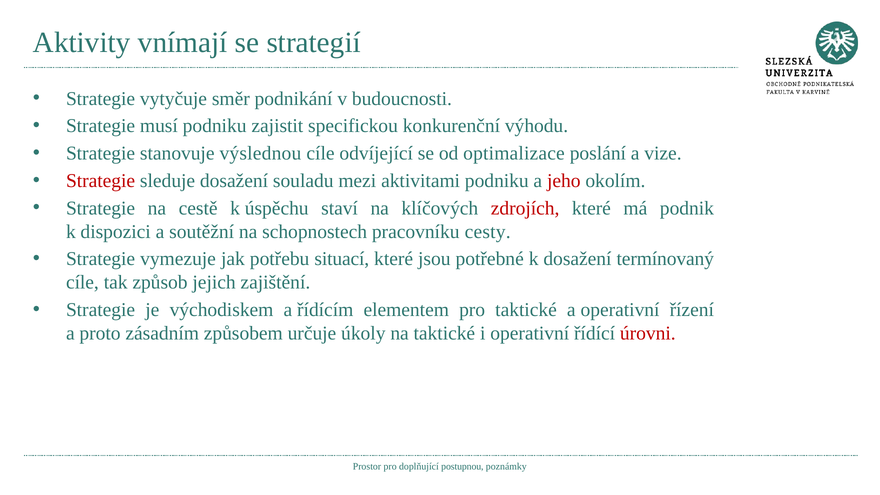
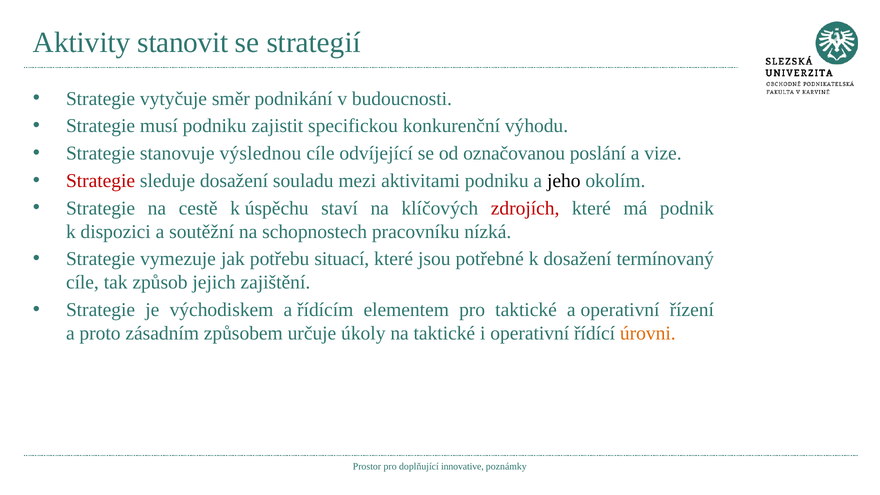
vnímají: vnímají -> stanovit
optimalizace: optimalizace -> označovanou
jeho colour: red -> black
cesty: cesty -> nízká
úrovni colour: red -> orange
postupnou: postupnou -> innovative
